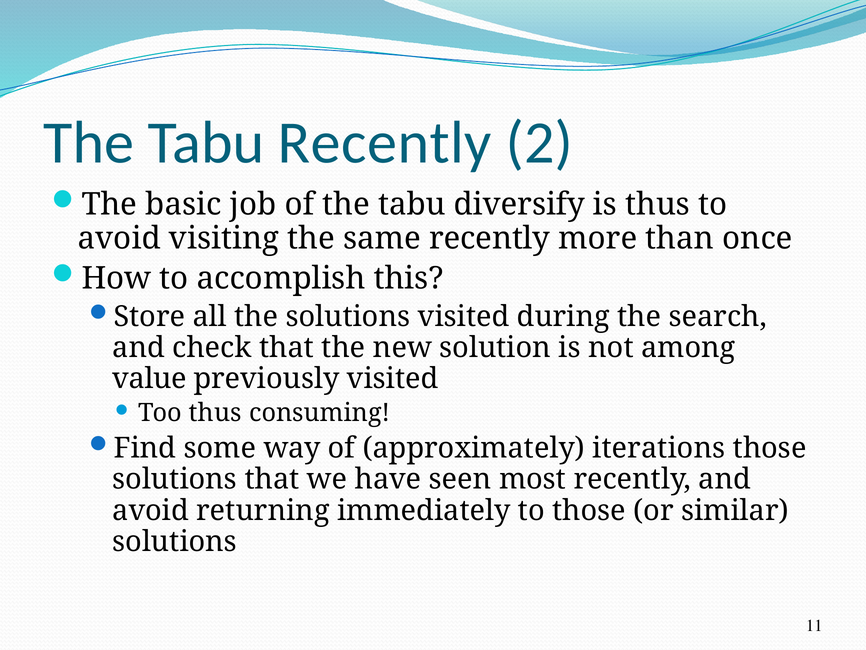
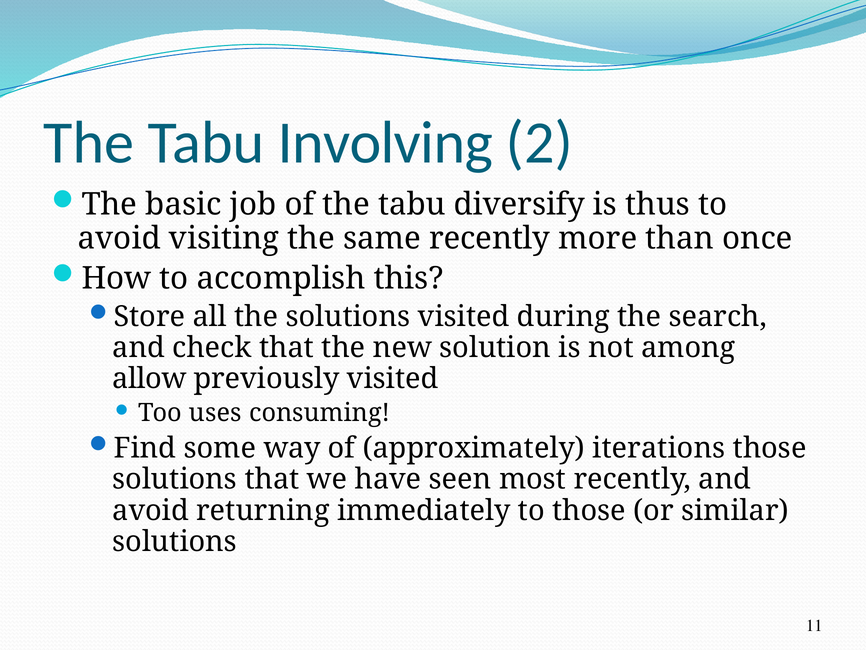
Tabu Recently: Recently -> Involving
value: value -> allow
Too thus: thus -> uses
